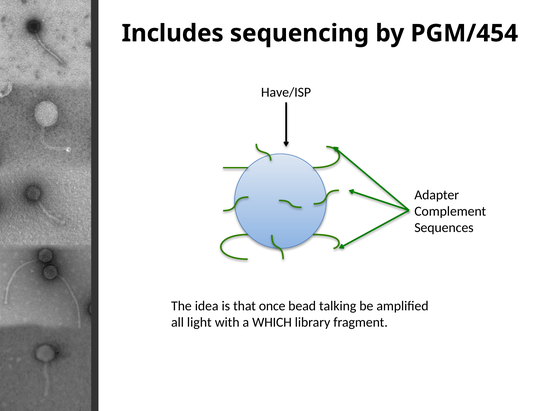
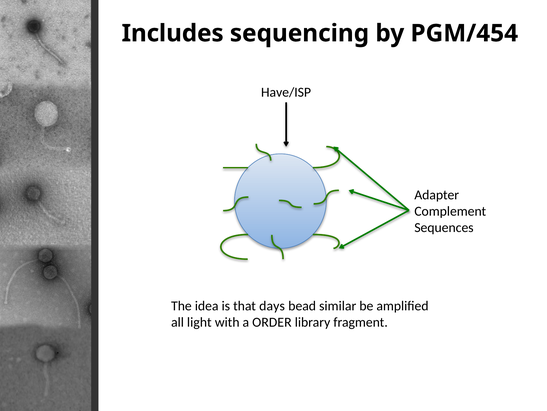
once: once -> days
talking: talking -> similar
WHICH: WHICH -> ORDER
